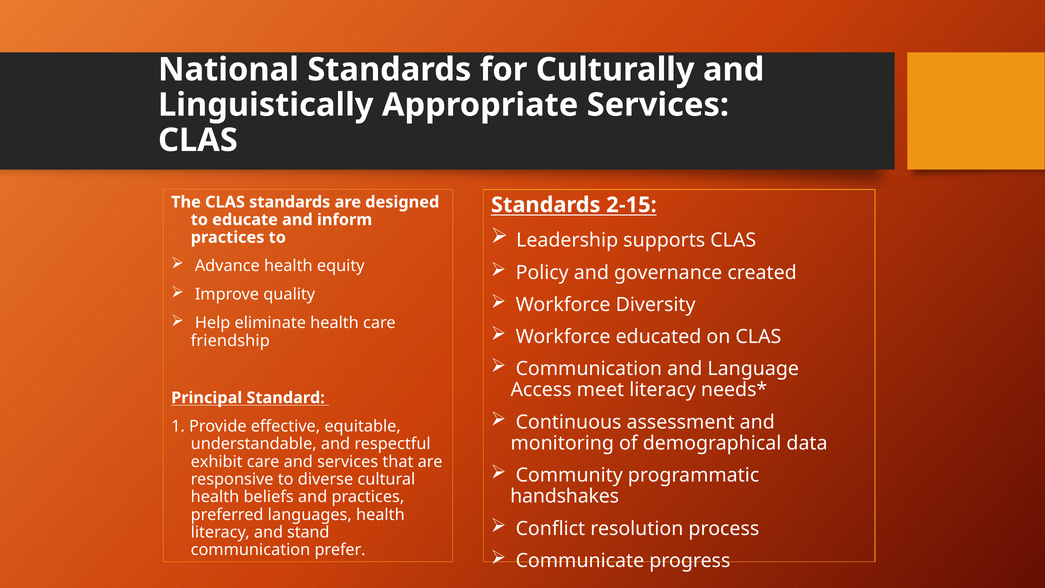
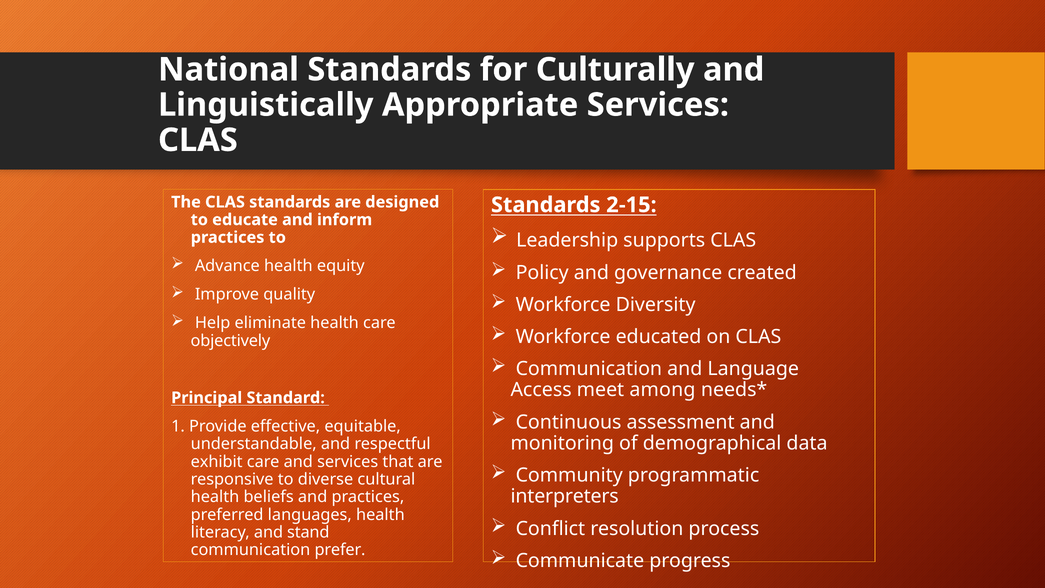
friendship: friendship -> objectively
meet literacy: literacy -> among
handshakes: handshakes -> interpreters
